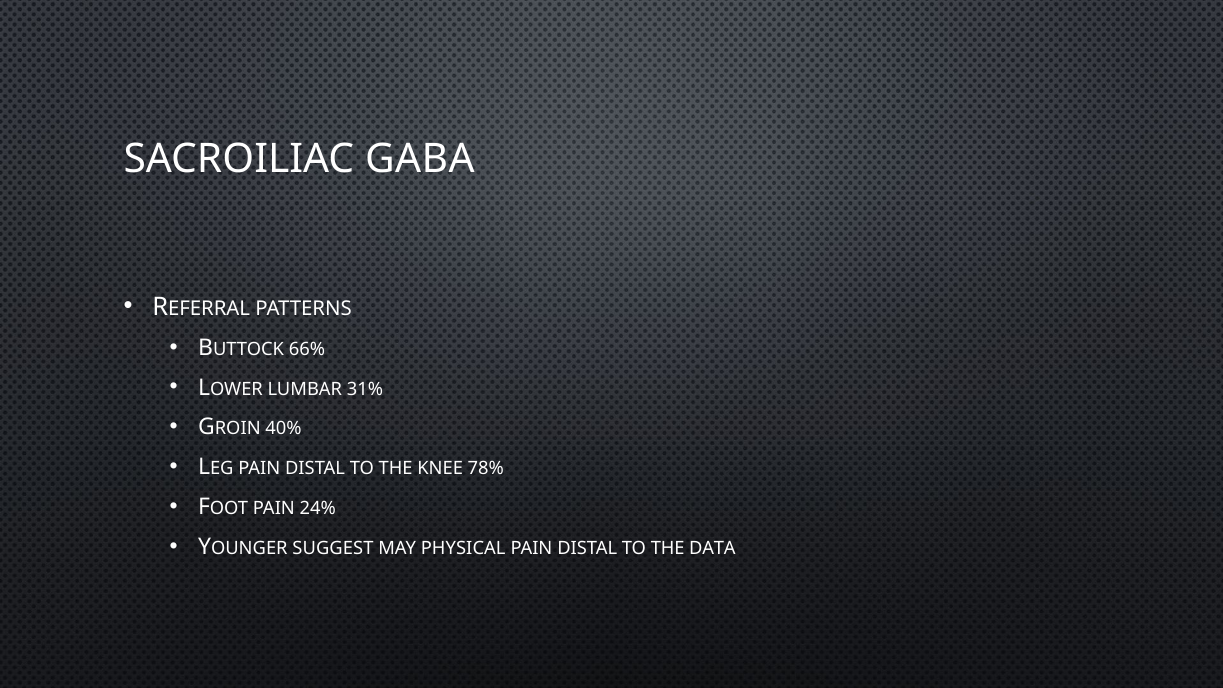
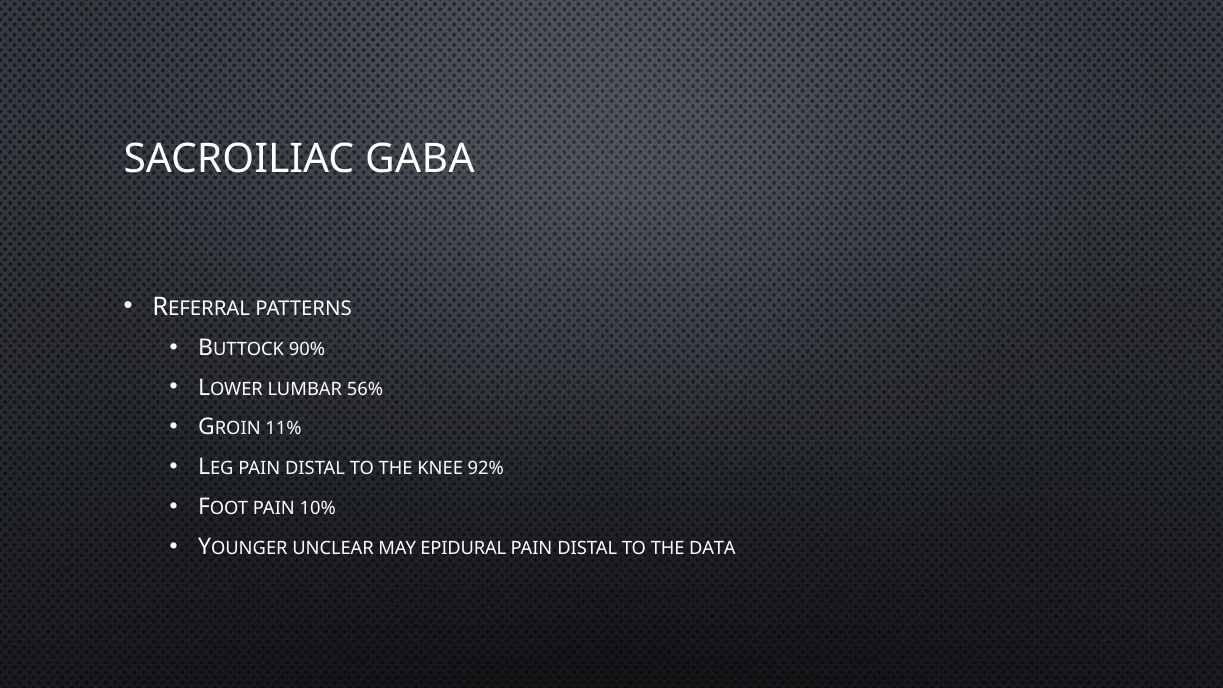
66%: 66% -> 90%
31%: 31% -> 56%
40%: 40% -> 11%
78%: 78% -> 92%
24%: 24% -> 10%
SUGGEST: SUGGEST -> UNCLEAR
PHYSICAL: PHYSICAL -> EPIDURAL
